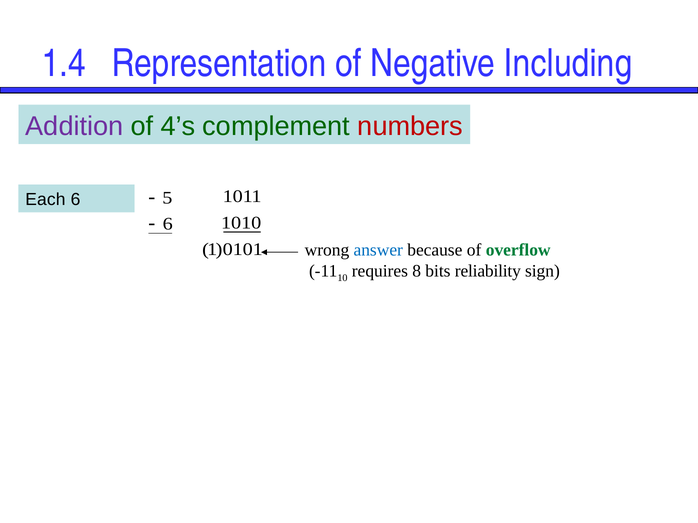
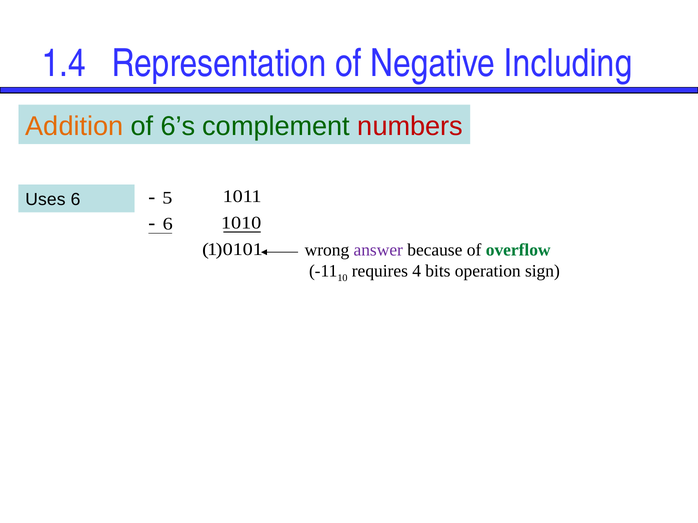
Addition colour: purple -> orange
4’s: 4’s -> 6’s
Each: Each -> Uses
answer colour: blue -> purple
8: 8 -> 4
reliability: reliability -> operation
